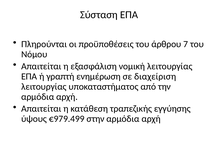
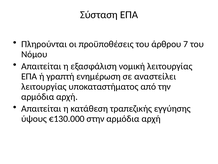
διαχείριση: διαχείριση -> αναστείλει
€979.499: €979.499 -> €130.000
